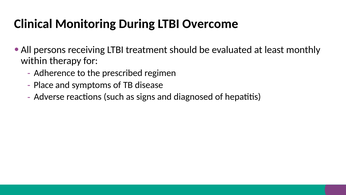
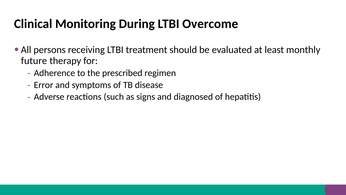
within: within -> future
Place: Place -> Error
